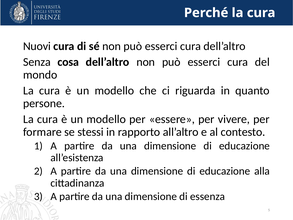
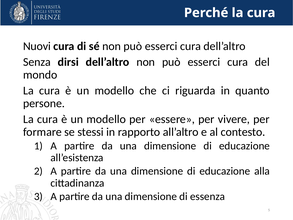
cosa: cosa -> dirsi
